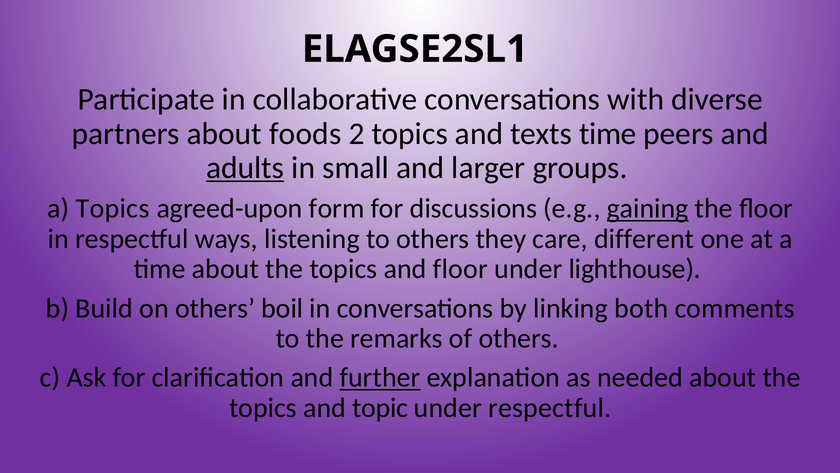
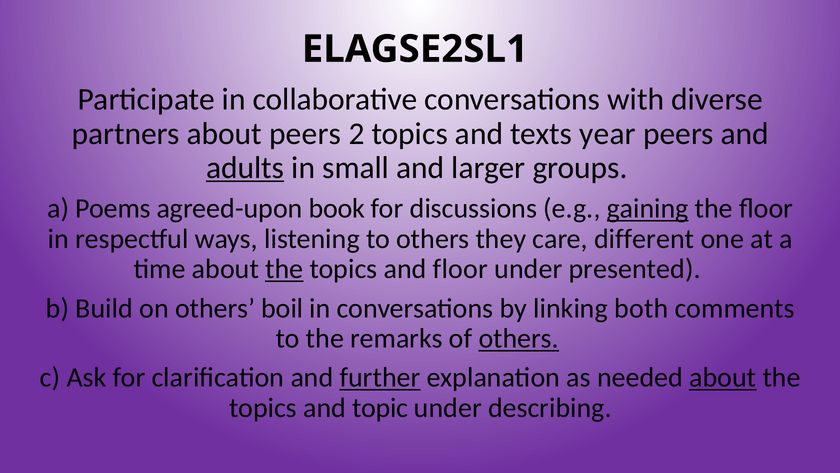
about foods: foods -> peers
texts time: time -> year
a Topics: Topics -> Poems
form: form -> book
the at (284, 269) underline: none -> present
lighthouse: lighthouse -> presented
others at (519, 338) underline: none -> present
about at (723, 377) underline: none -> present
under respectful: respectful -> describing
